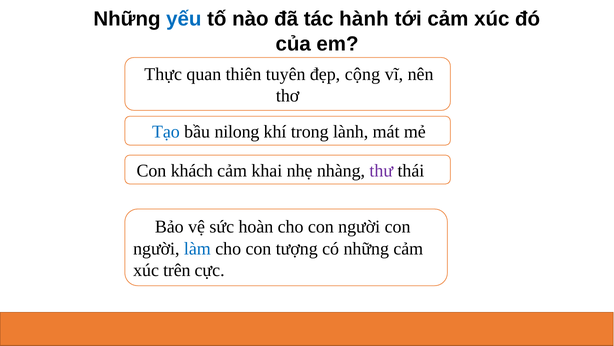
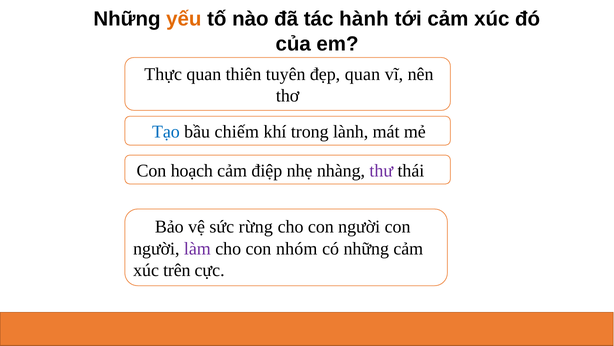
yếu colour: blue -> orange
đẹp cộng: cộng -> quan
nilong: nilong -> chiếm
khách: khách -> hoạch
khai: khai -> điệp
hoàn: hoàn -> rừng
làm colour: blue -> purple
tượng: tượng -> nhóm
